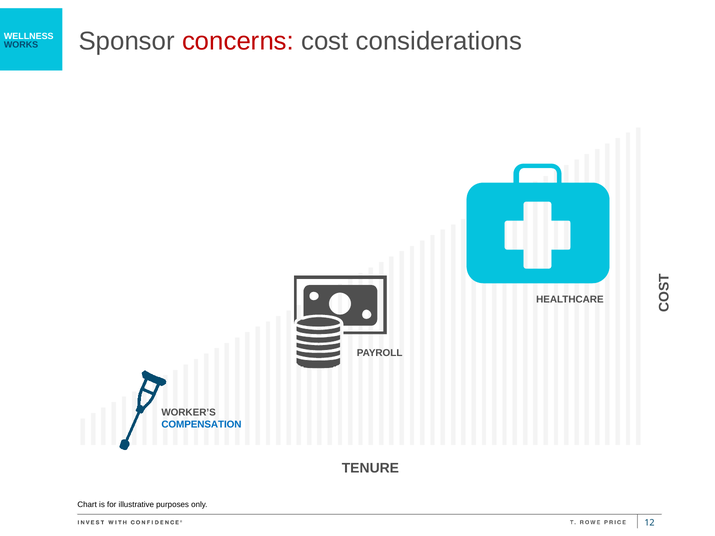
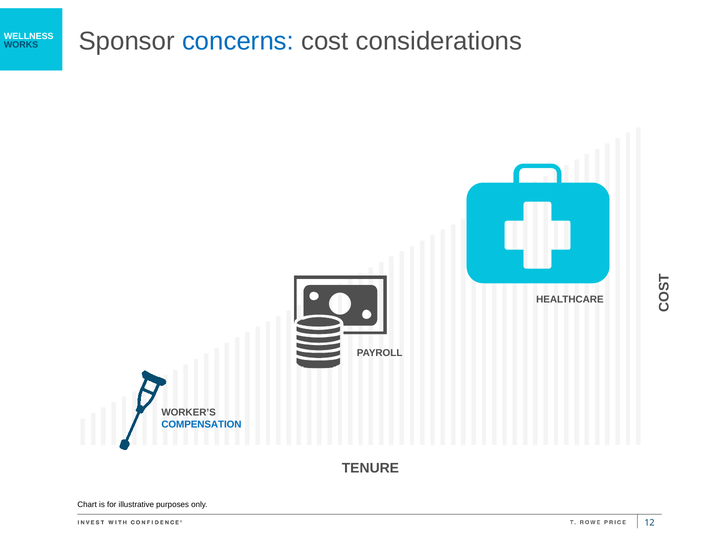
concerns colour: red -> blue
